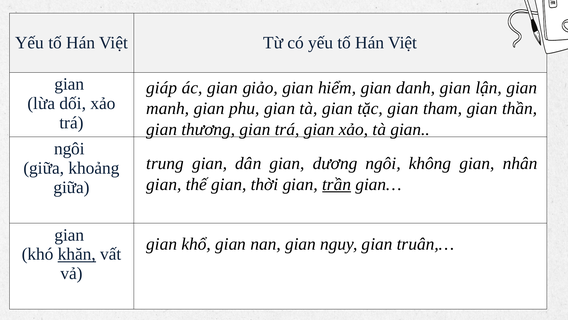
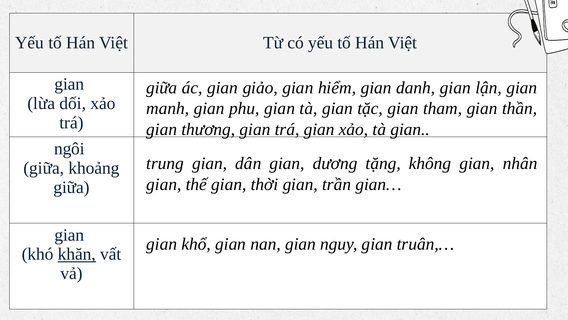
giáp at (162, 88): giáp -> giữa
dương ngôi: ngôi -> tặng
trần underline: present -> none
